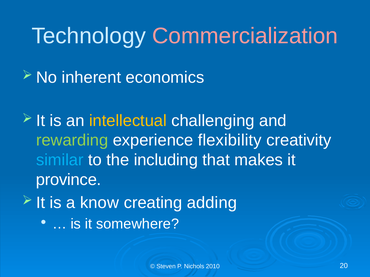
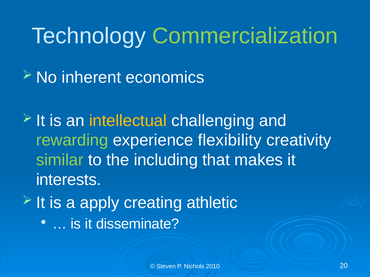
Commercialization colour: pink -> light green
similar colour: light blue -> light green
province: province -> interests
know: know -> apply
adding: adding -> athletic
somewhere: somewhere -> disseminate
